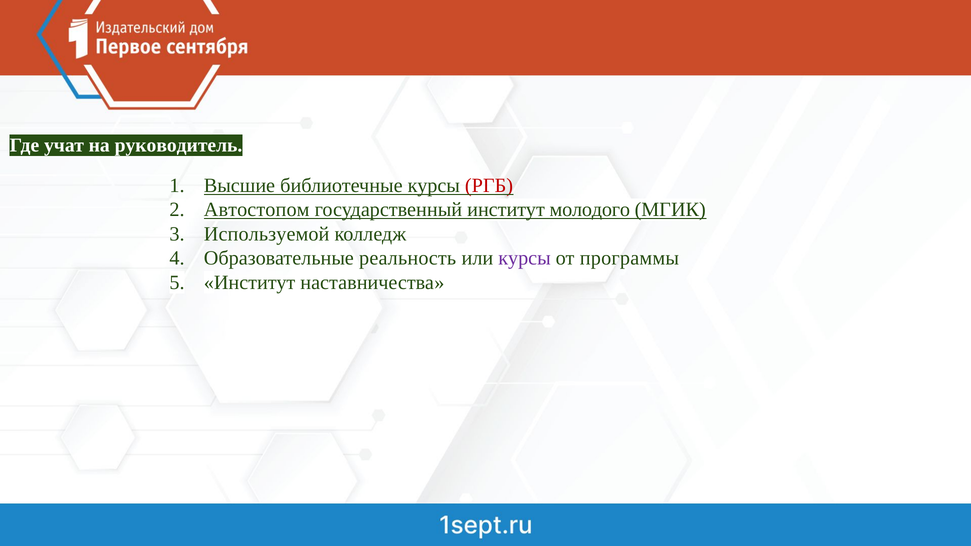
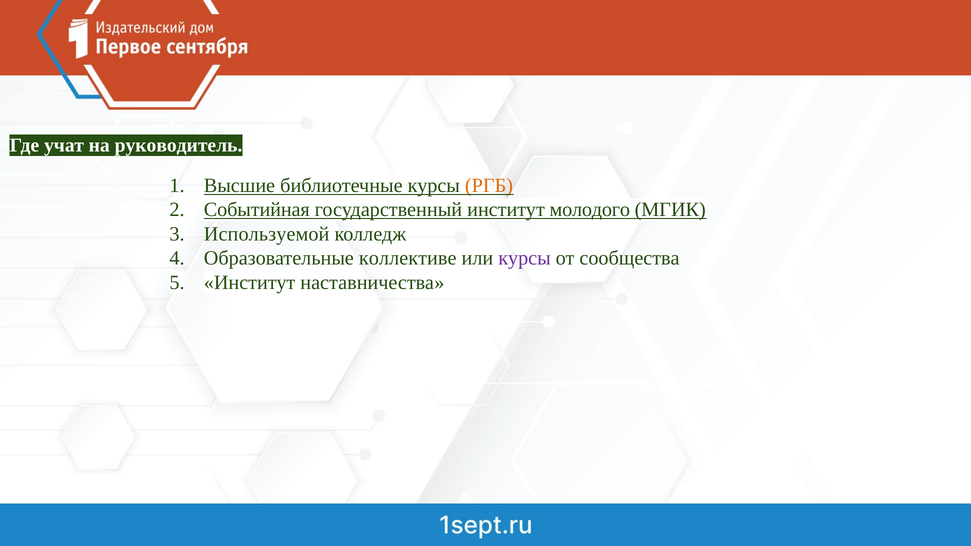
РГБ colour: red -> orange
Автостопом: Автостопом -> Событийная
реальность: реальность -> коллективе
программы: программы -> сообщества
